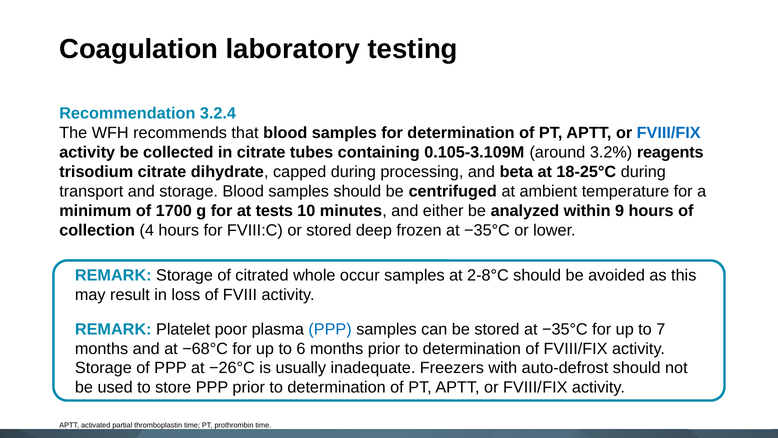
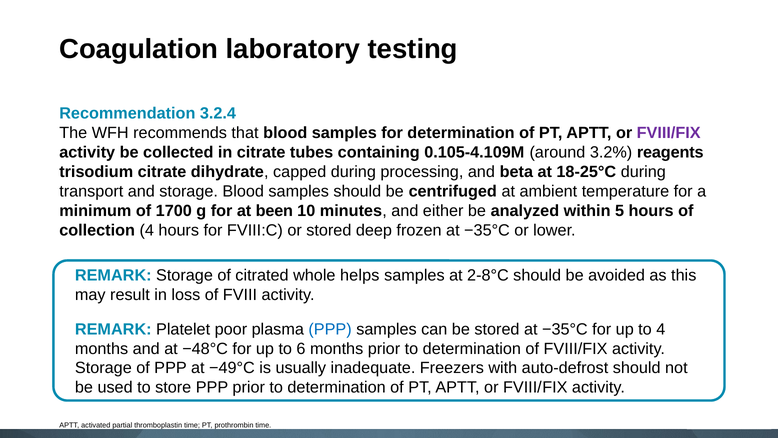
FVIII/FIX at (669, 133) colour: blue -> purple
0.105-3.109M: 0.105-3.109M -> 0.105-4.109M
tests: tests -> been
9: 9 -> 5
occur: occur -> helps
to 7: 7 -> 4
−68°C: −68°C -> −48°C
−26°C: −26°C -> −49°C
